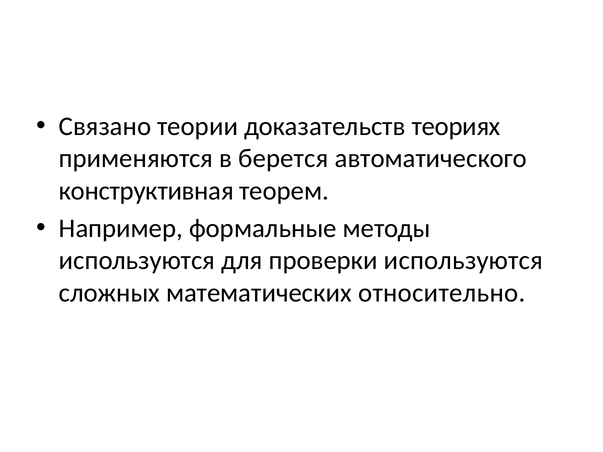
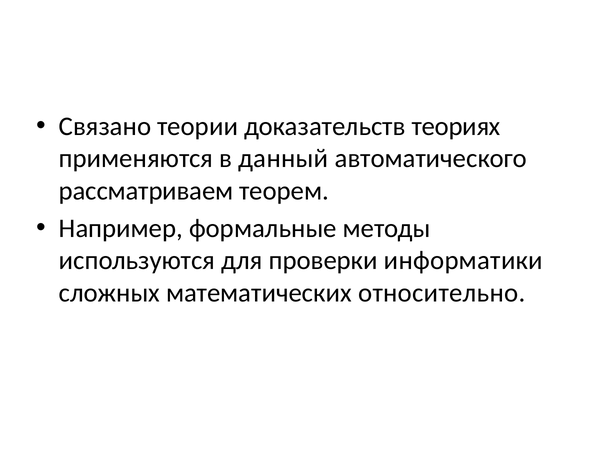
берется: берется -> данный
конструктивная: конструктивная -> рассматриваем
проверки используются: используются -> информатики
